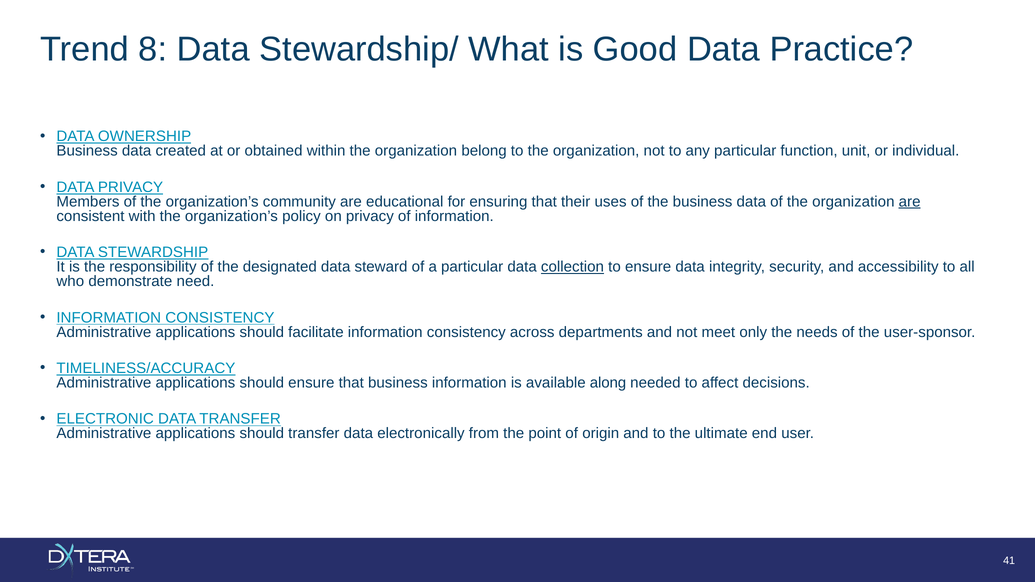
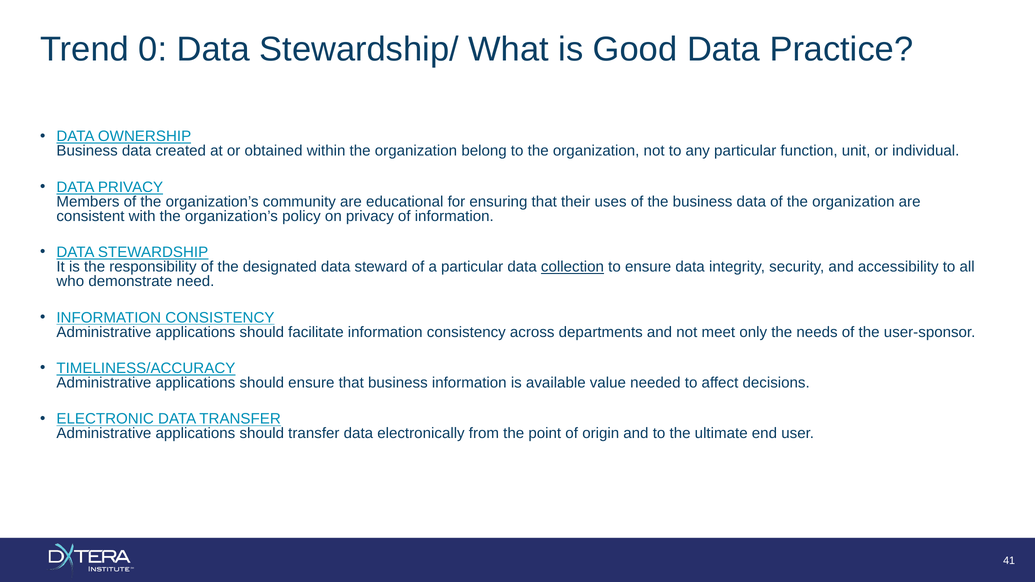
8: 8 -> 0
are at (910, 202) underline: present -> none
along: along -> value
